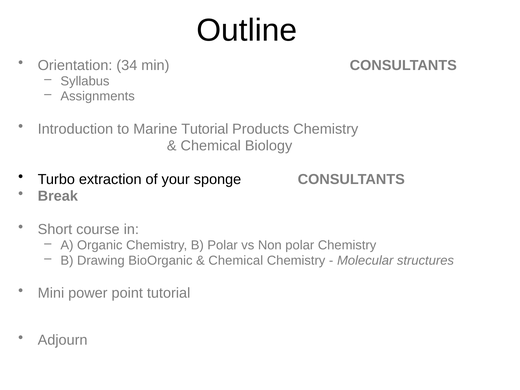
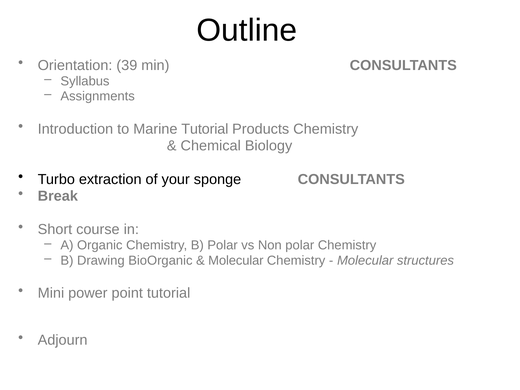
34: 34 -> 39
Chemical at (236, 260): Chemical -> Molecular
